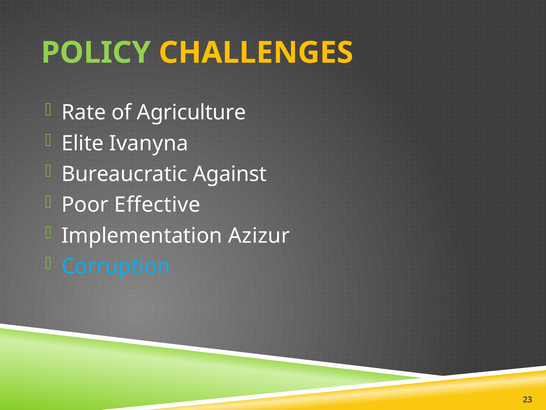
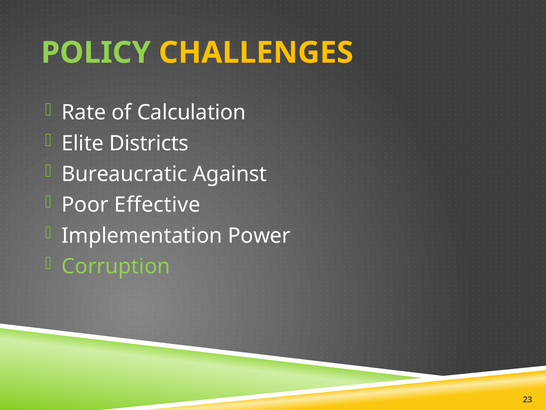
Agriculture: Agriculture -> Calculation
Ivanyna: Ivanyna -> Districts
Azizur: Azizur -> Power
Corruption colour: light blue -> light green
